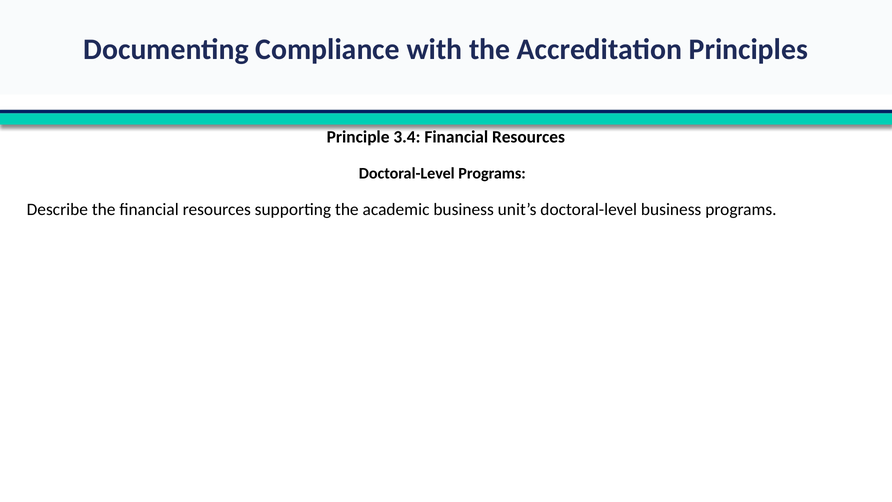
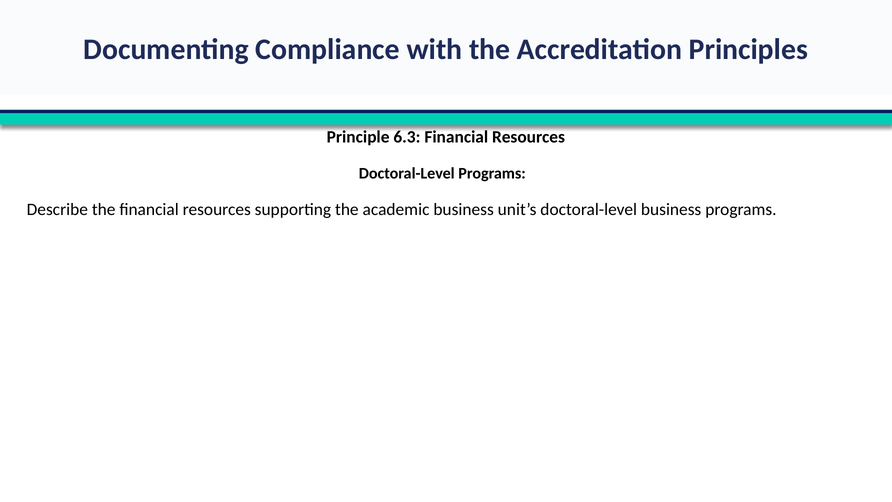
3.4: 3.4 -> 6.3
